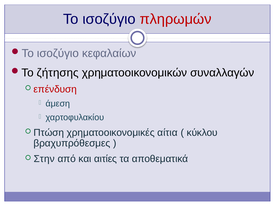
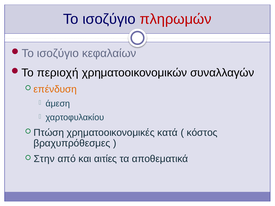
ζήτησης: ζήτησης -> περιοχή
επένδυση colour: red -> orange
αίτια: αίτια -> κατά
κύκλου: κύκλου -> κόστος
